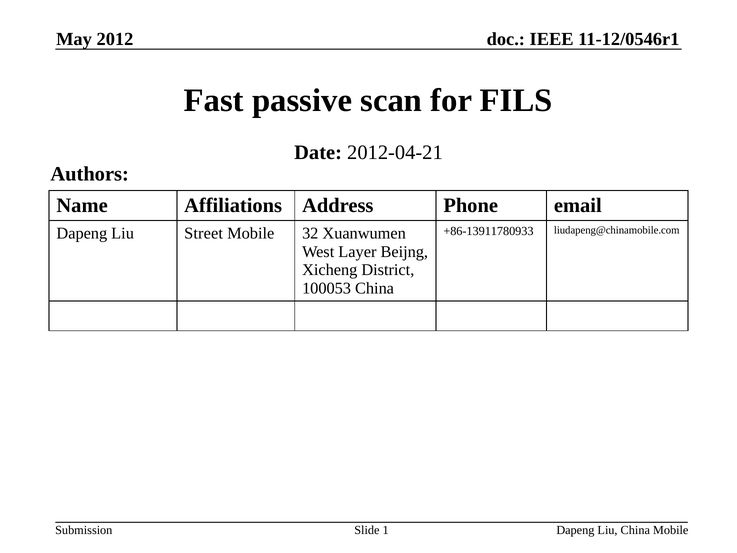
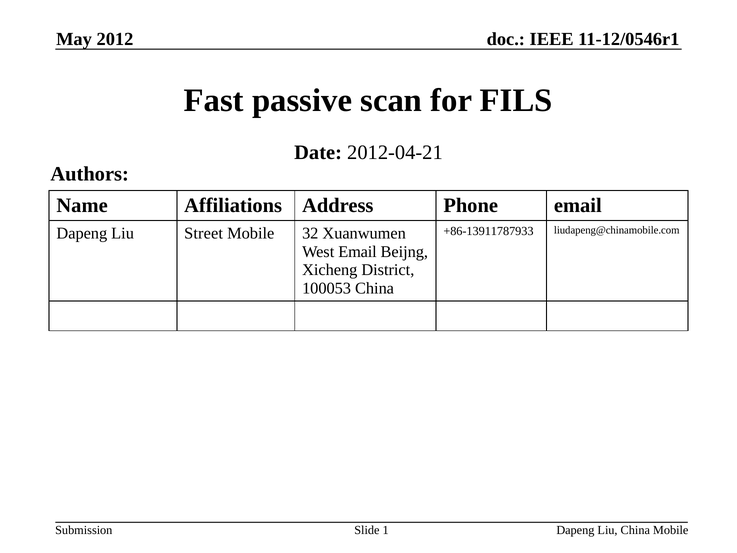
+86-13911780933: +86-13911780933 -> +86-13911787933
West Layer: Layer -> Email
